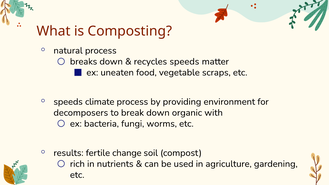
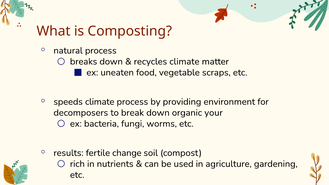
recycles speeds: speeds -> climate
with: with -> your
